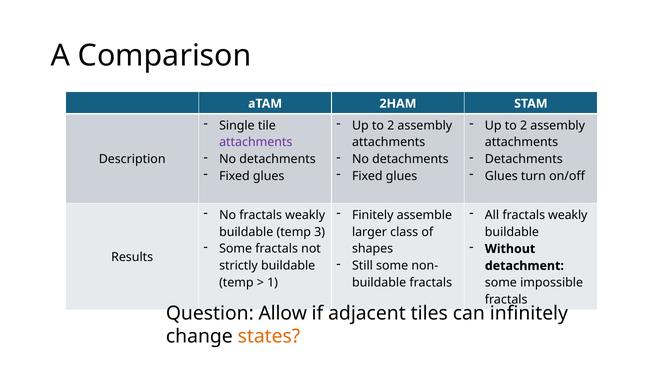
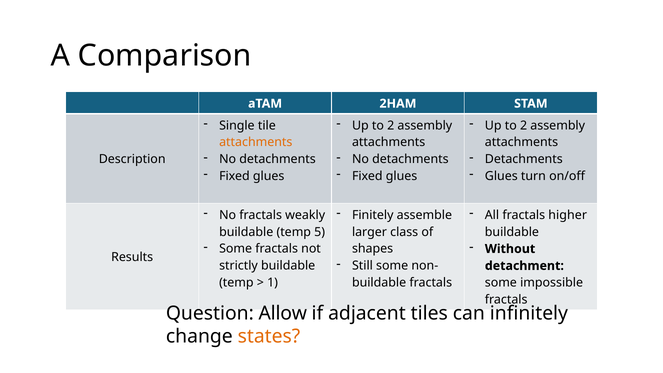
attachments at (256, 142) colour: purple -> orange
All fractals weakly: weakly -> higher
3: 3 -> 5
